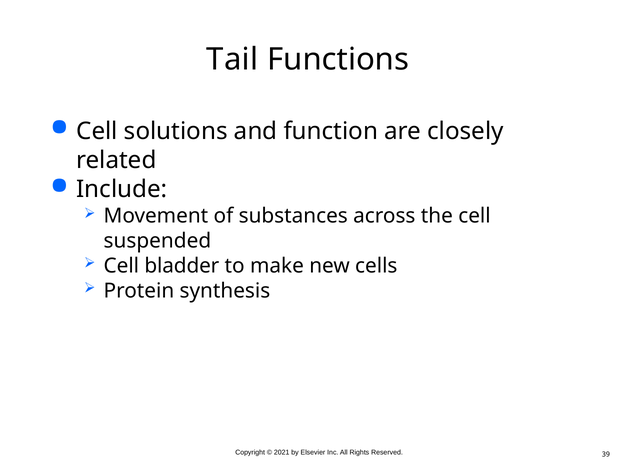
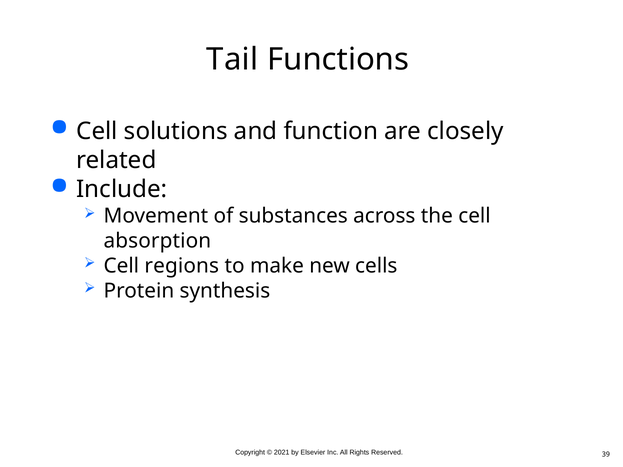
suspended: suspended -> absorption
bladder: bladder -> regions
